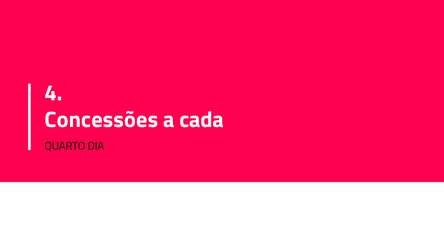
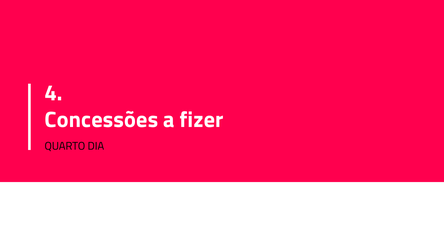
cada: cada -> fizer
